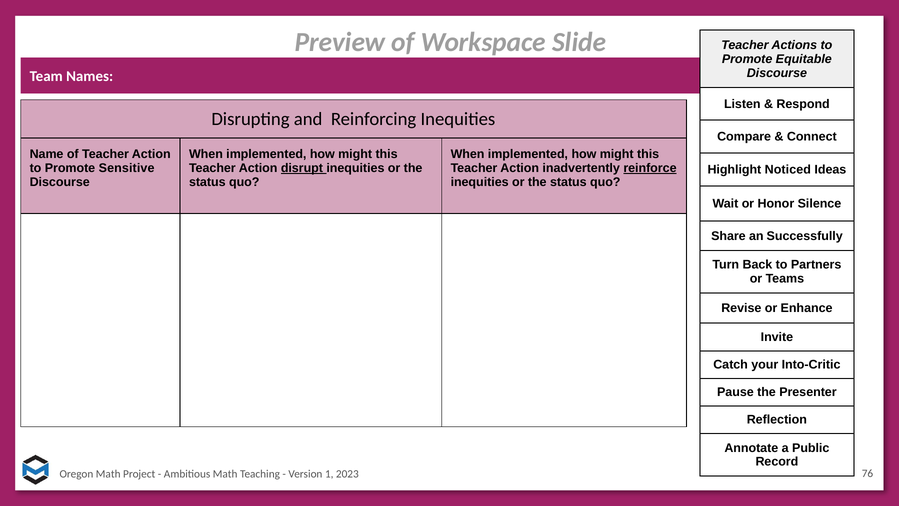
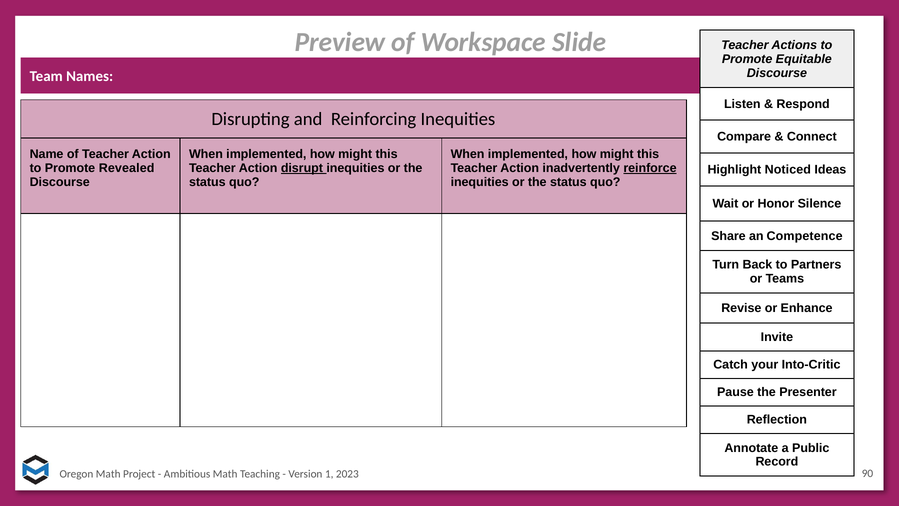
Sensitive: Sensitive -> Revealed
Successfully: Successfully -> Competence
76: 76 -> 90
